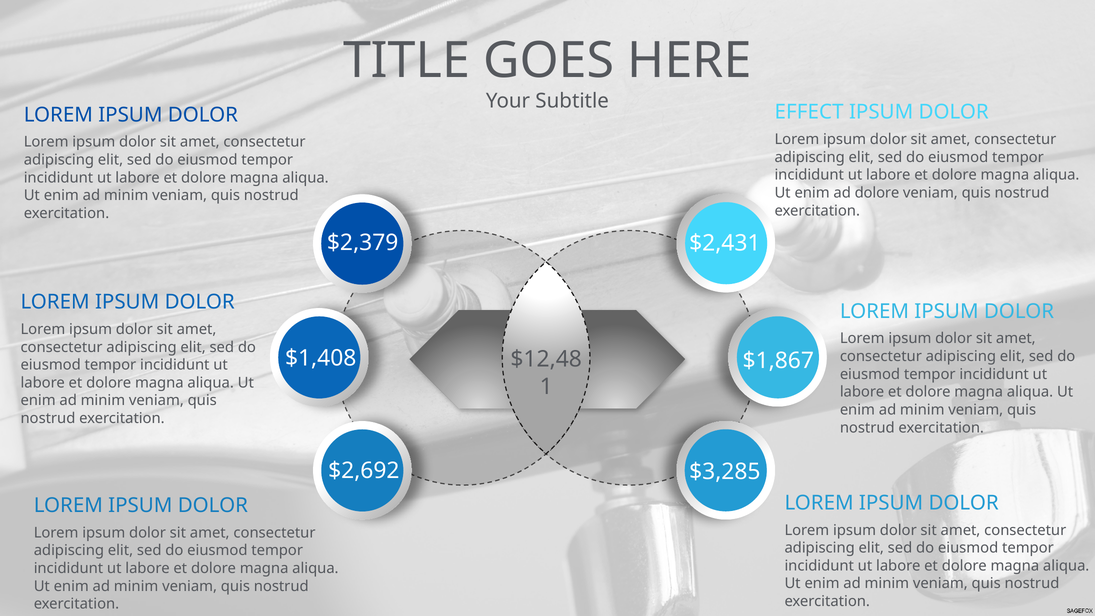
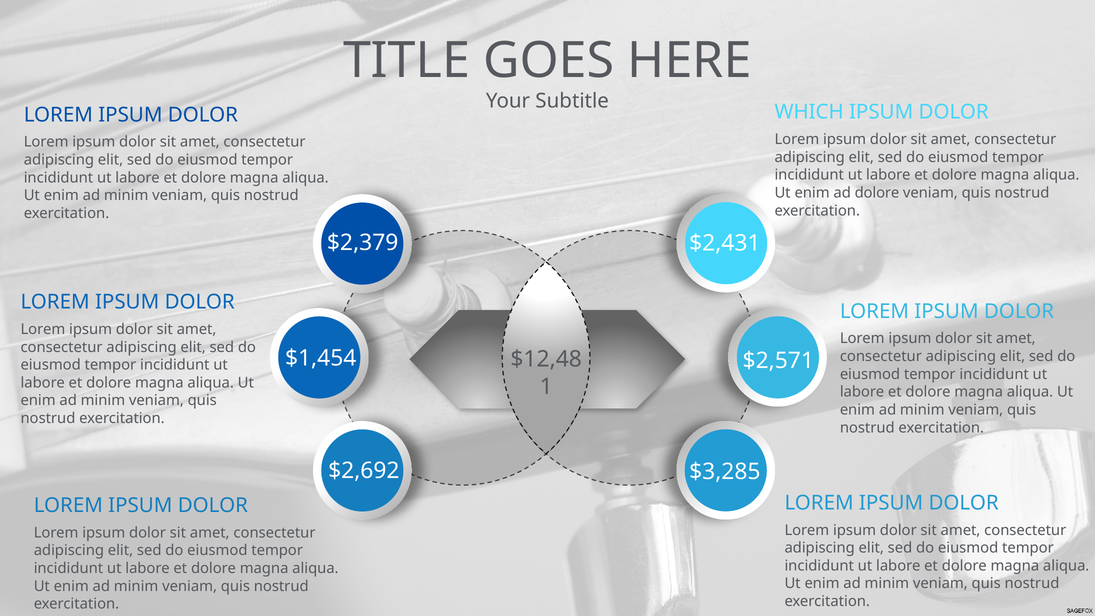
EFFECT: EFFECT -> WHICH
$1,408: $1,408 -> $1,454
$1,867: $1,867 -> $2,571
